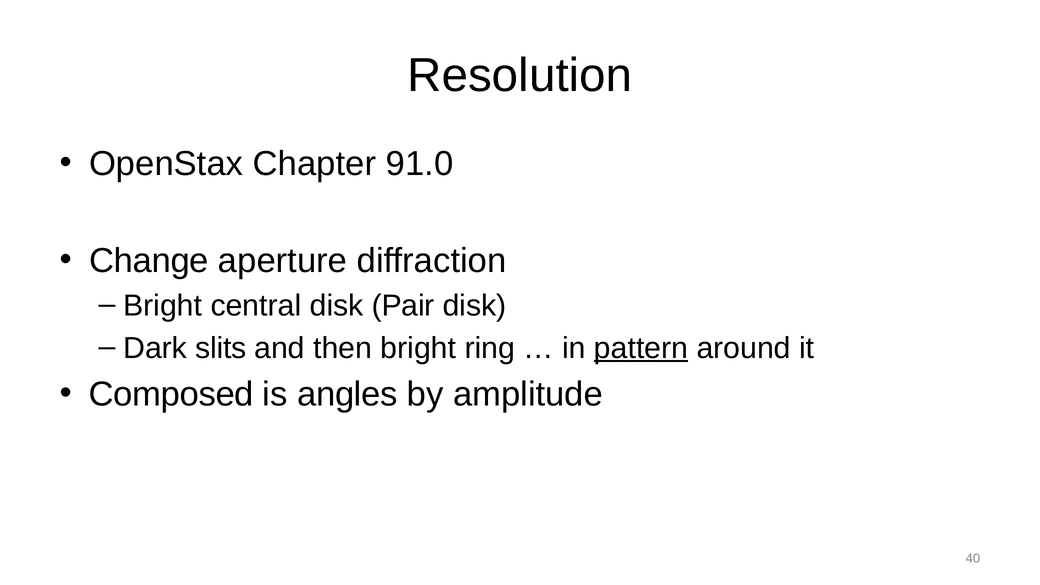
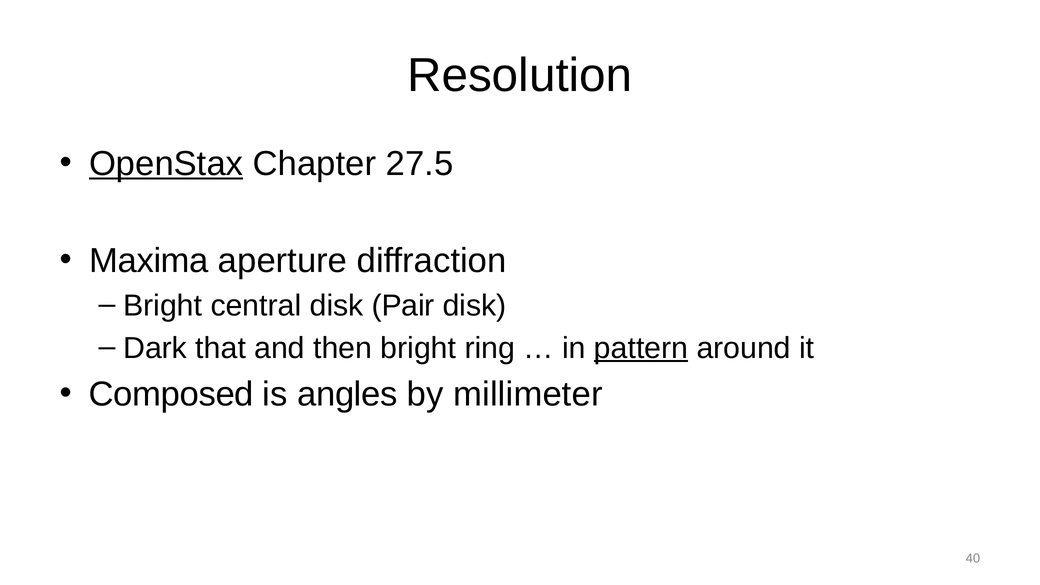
OpenStax underline: none -> present
91.0: 91.0 -> 27.5
Change: Change -> Maxima
slits: slits -> that
amplitude: amplitude -> millimeter
